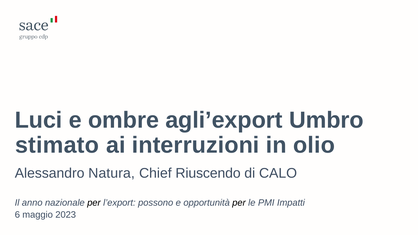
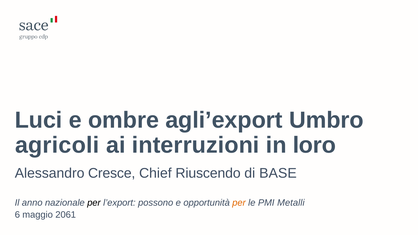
stimato: stimato -> agricoli
olio: olio -> loro
Natura: Natura -> Cresce
CALO: CALO -> BASE
per at (239, 203) colour: black -> orange
Impatti: Impatti -> Metalli
2023: 2023 -> 2061
